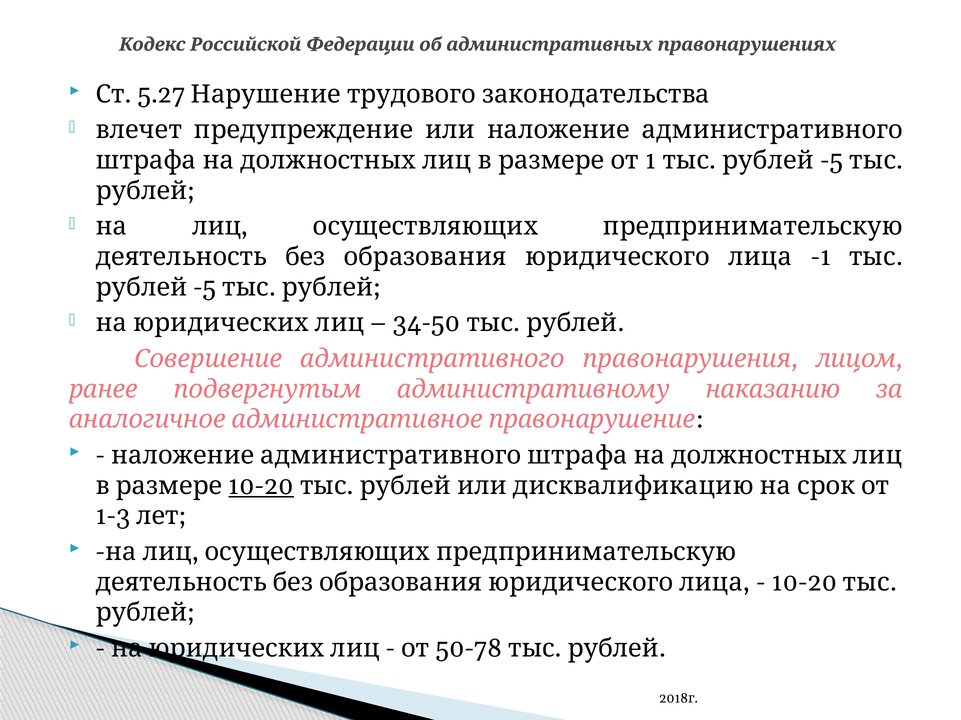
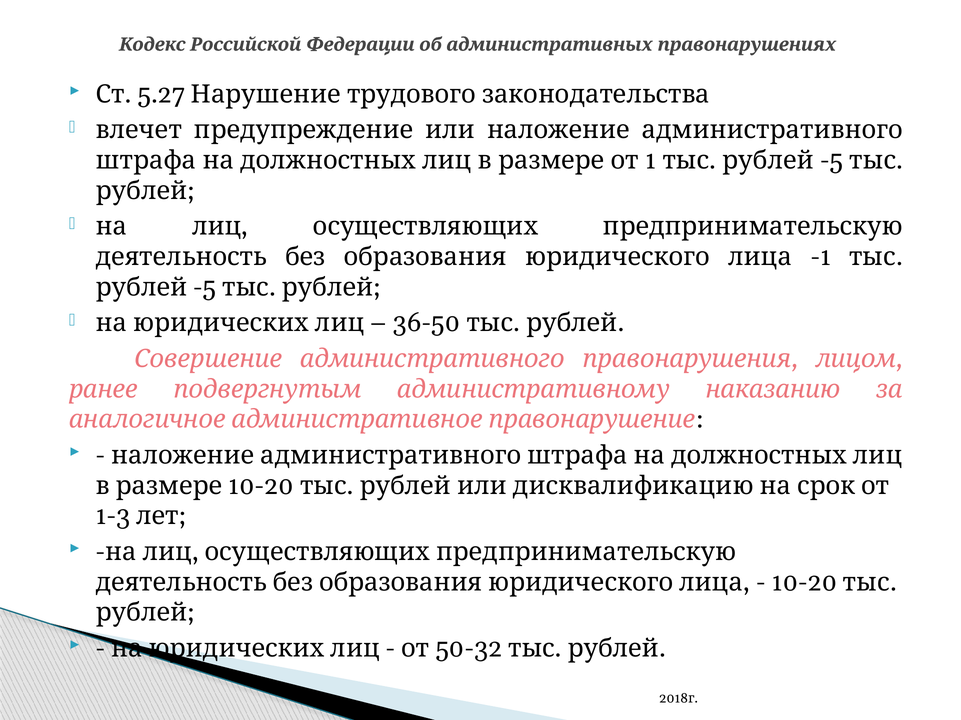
34-50: 34-50 -> 36-50
10-20 at (261, 486) underline: present -> none
50-78: 50-78 -> 50-32
